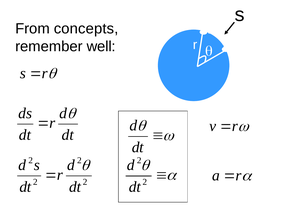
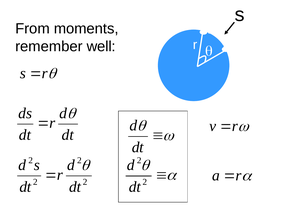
concepts: concepts -> moments
